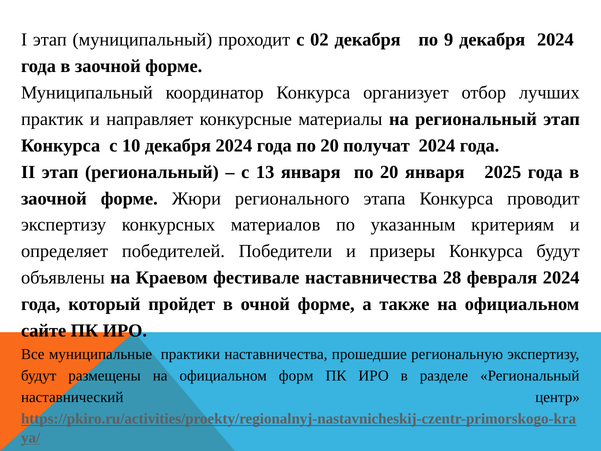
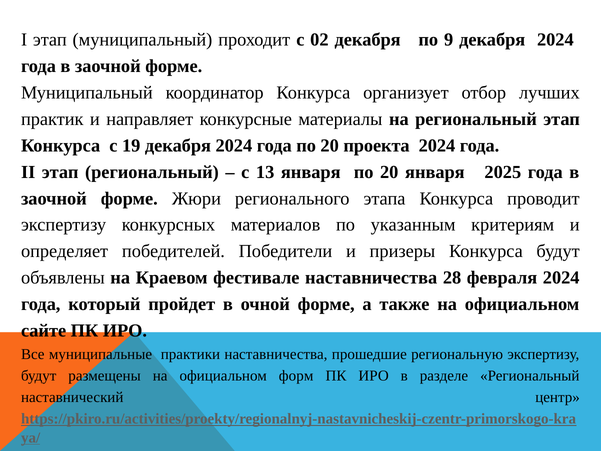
10: 10 -> 19
получат: получат -> проекта
